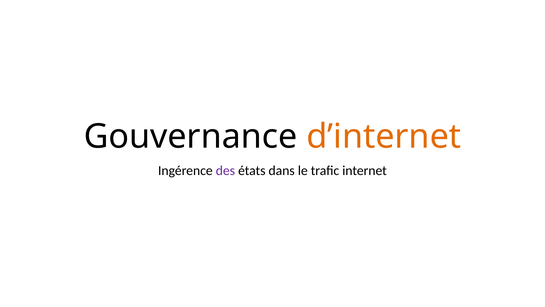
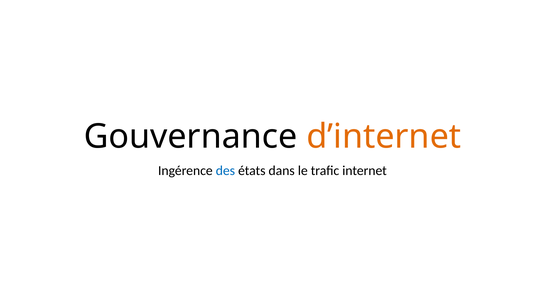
des colour: purple -> blue
